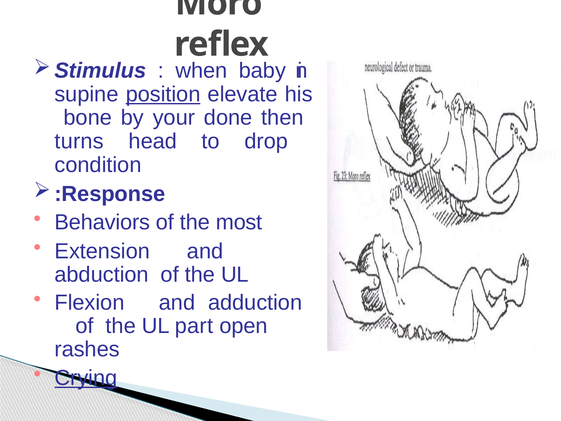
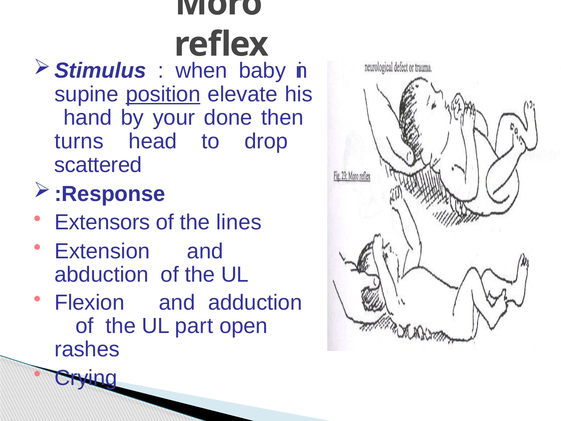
bone: bone -> hand
condition: condition -> scattered
Behaviors: Behaviors -> Extensors
most: most -> lines
Crying underline: present -> none
